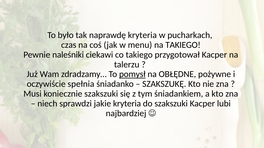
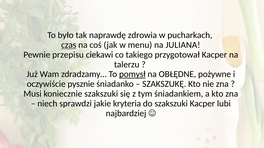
naprawdę kryteria: kryteria -> zdrowia
czas underline: none -> present
na TAKIEGO: TAKIEGO -> JULIANA
naleśniki: naleśniki -> przepisu
spełnia: spełnia -> pysznie
